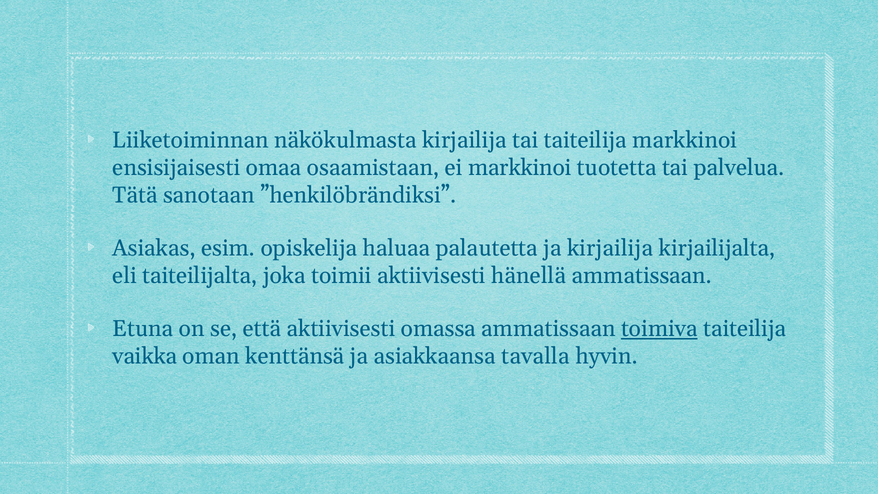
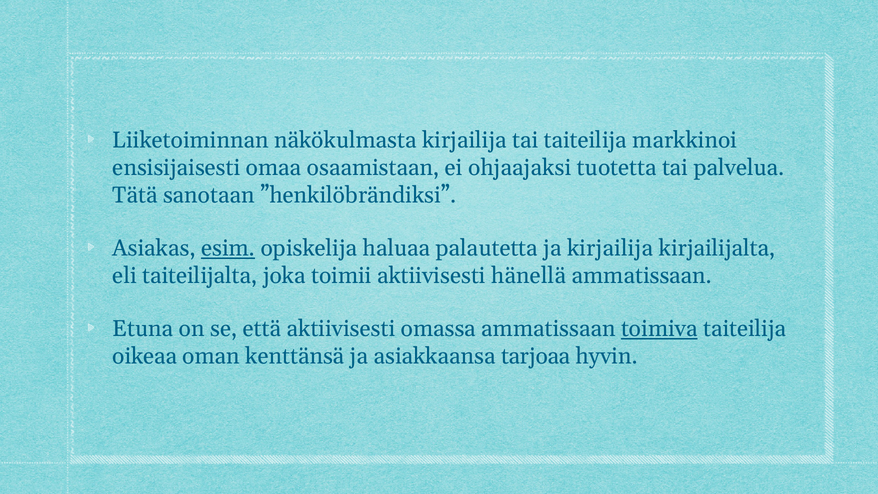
ei markkinoi: markkinoi -> ohjaajaksi
esim underline: none -> present
vaikka: vaikka -> oikeaa
tavalla: tavalla -> tarjoaa
